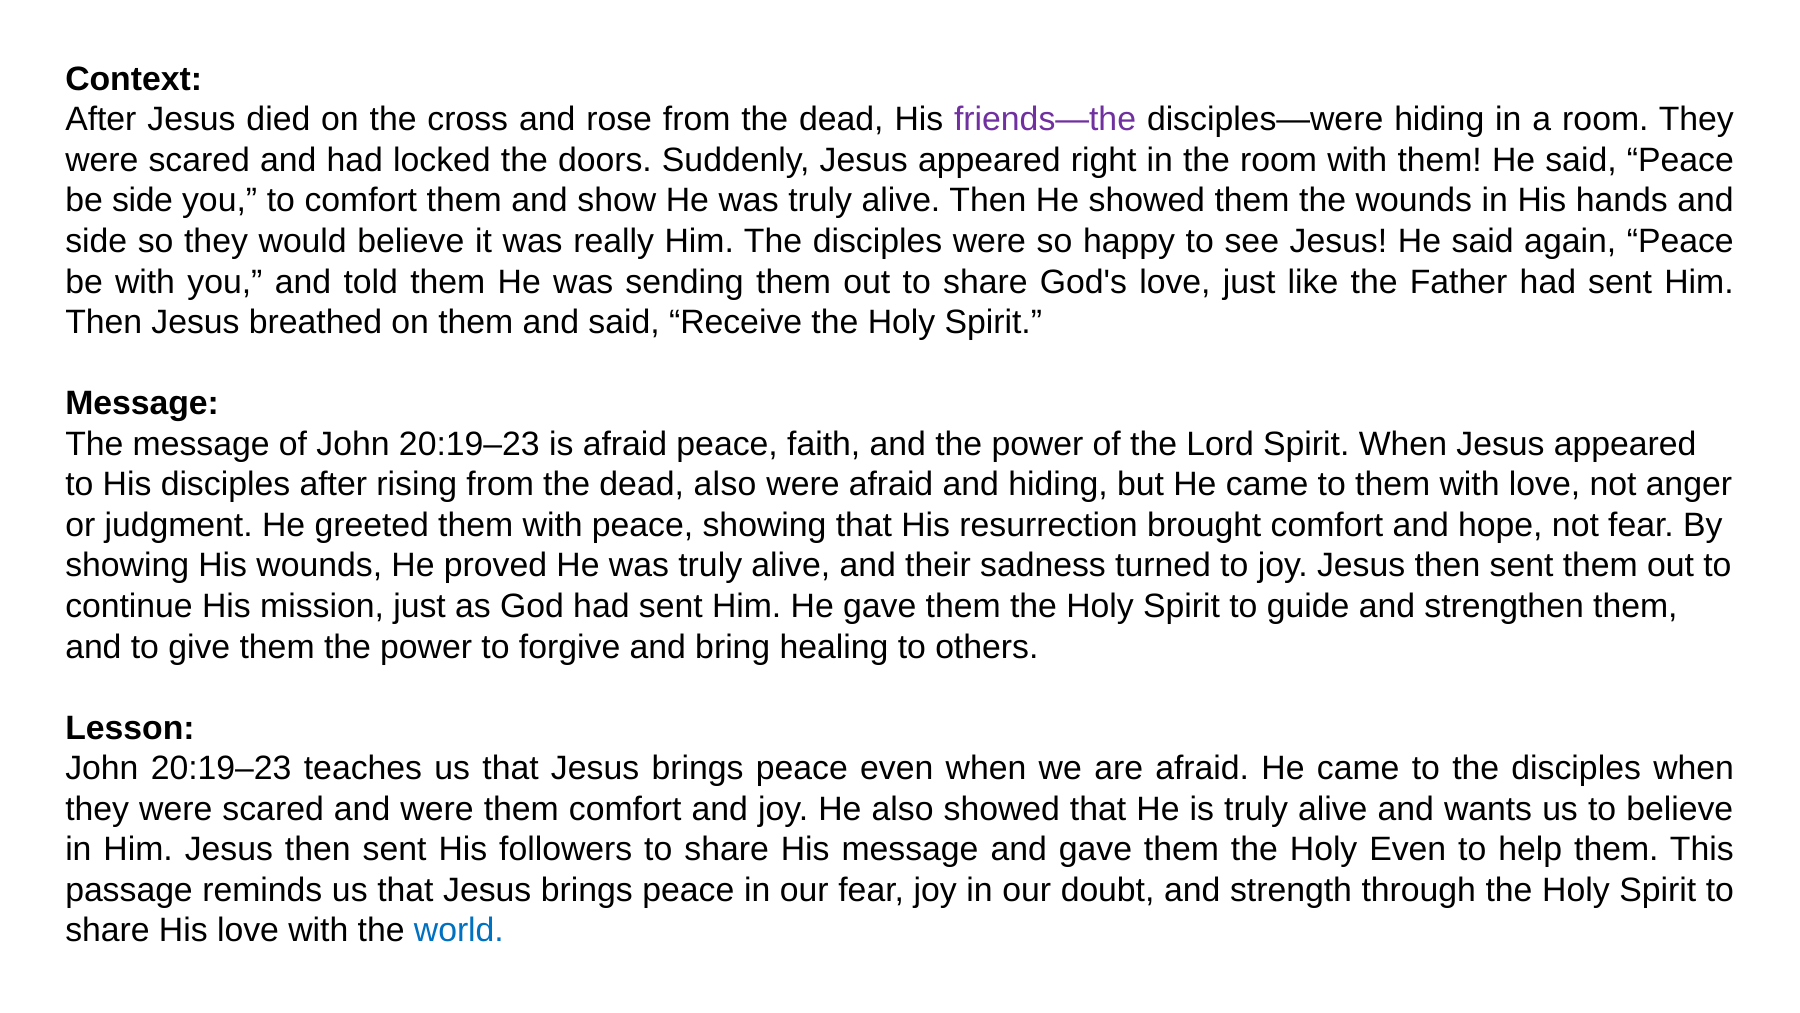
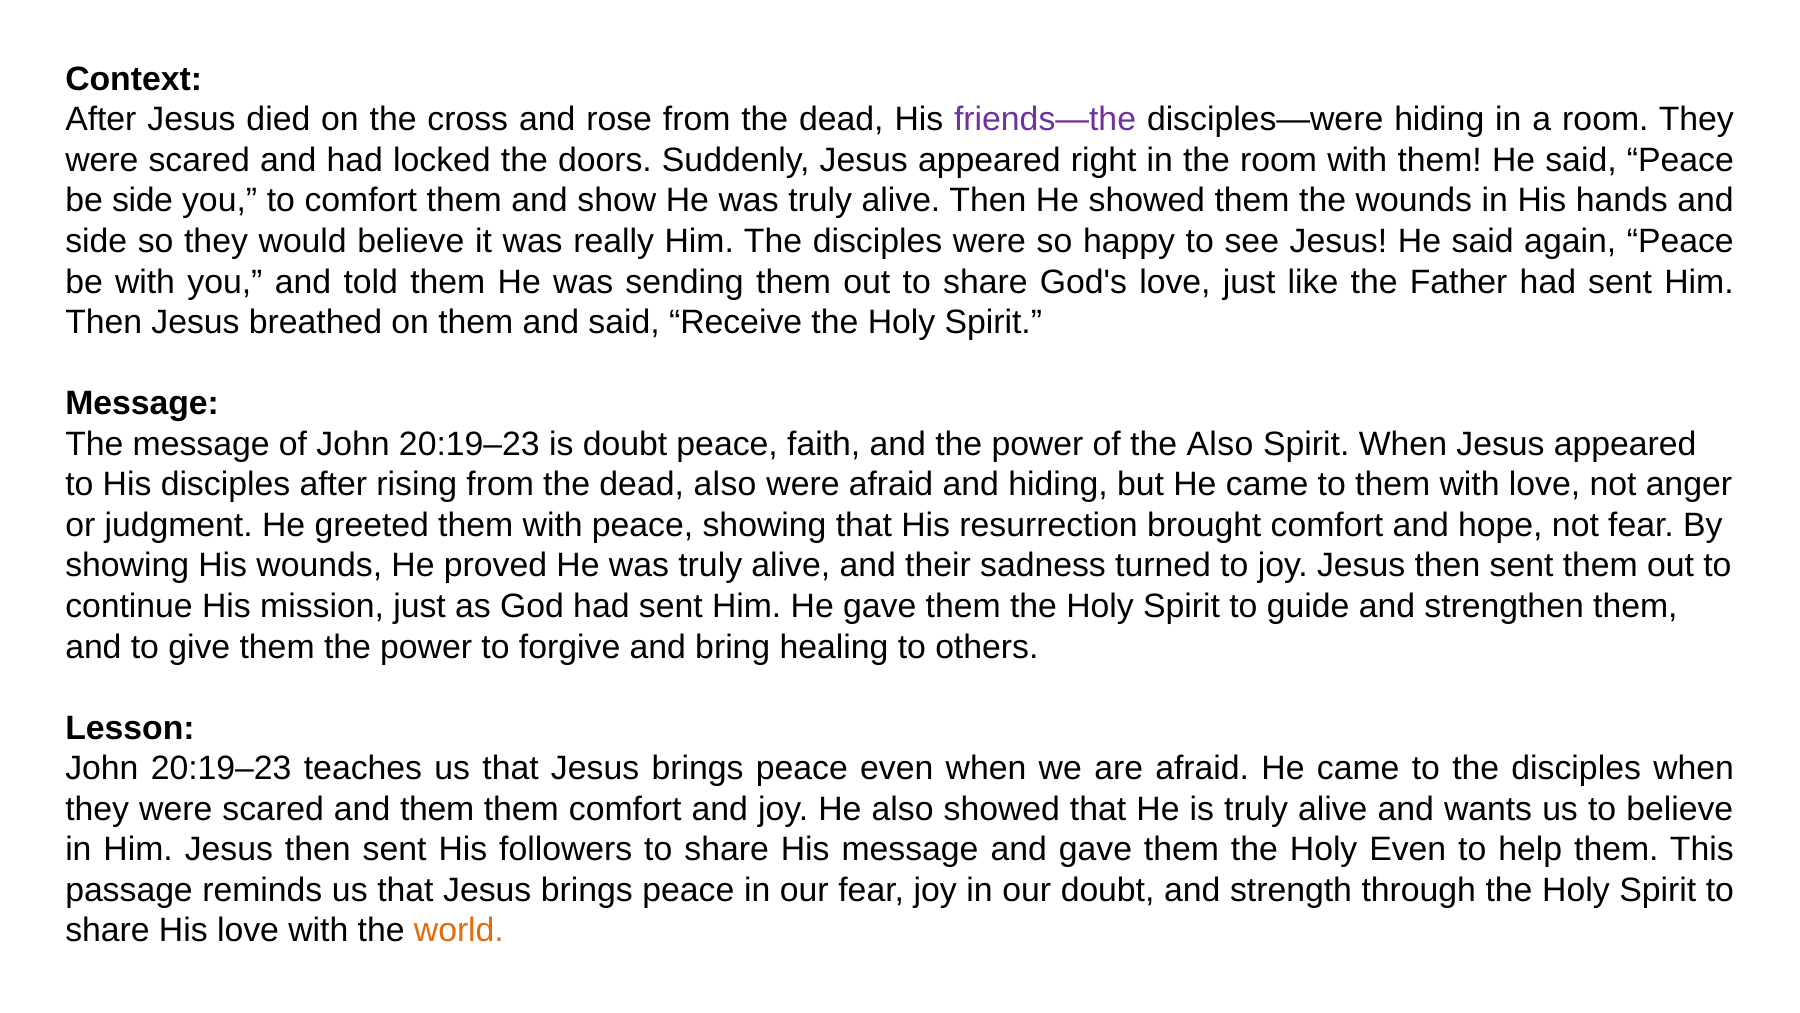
is afraid: afraid -> doubt
the Lord: Lord -> Also
and were: were -> them
world colour: blue -> orange
